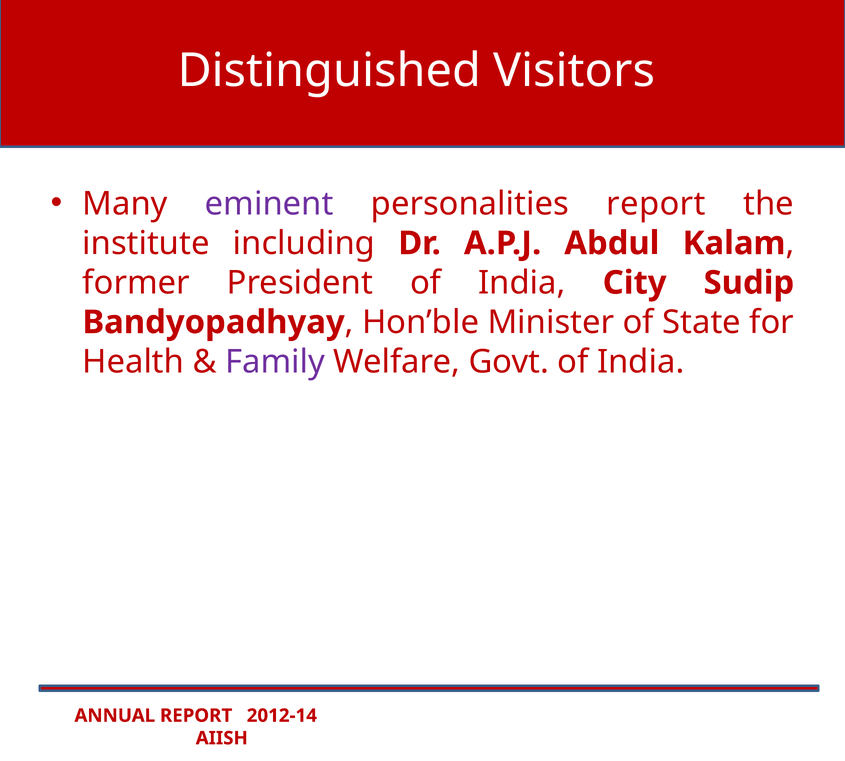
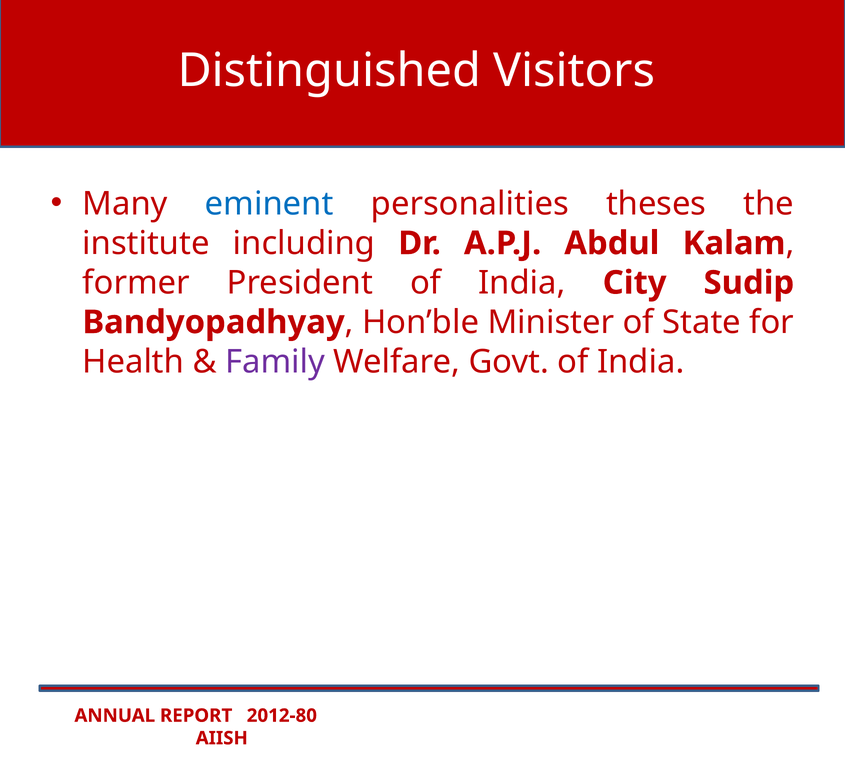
eminent colour: purple -> blue
personalities report: report -> theses
2012-14: 2012-14 -> 2012-80
